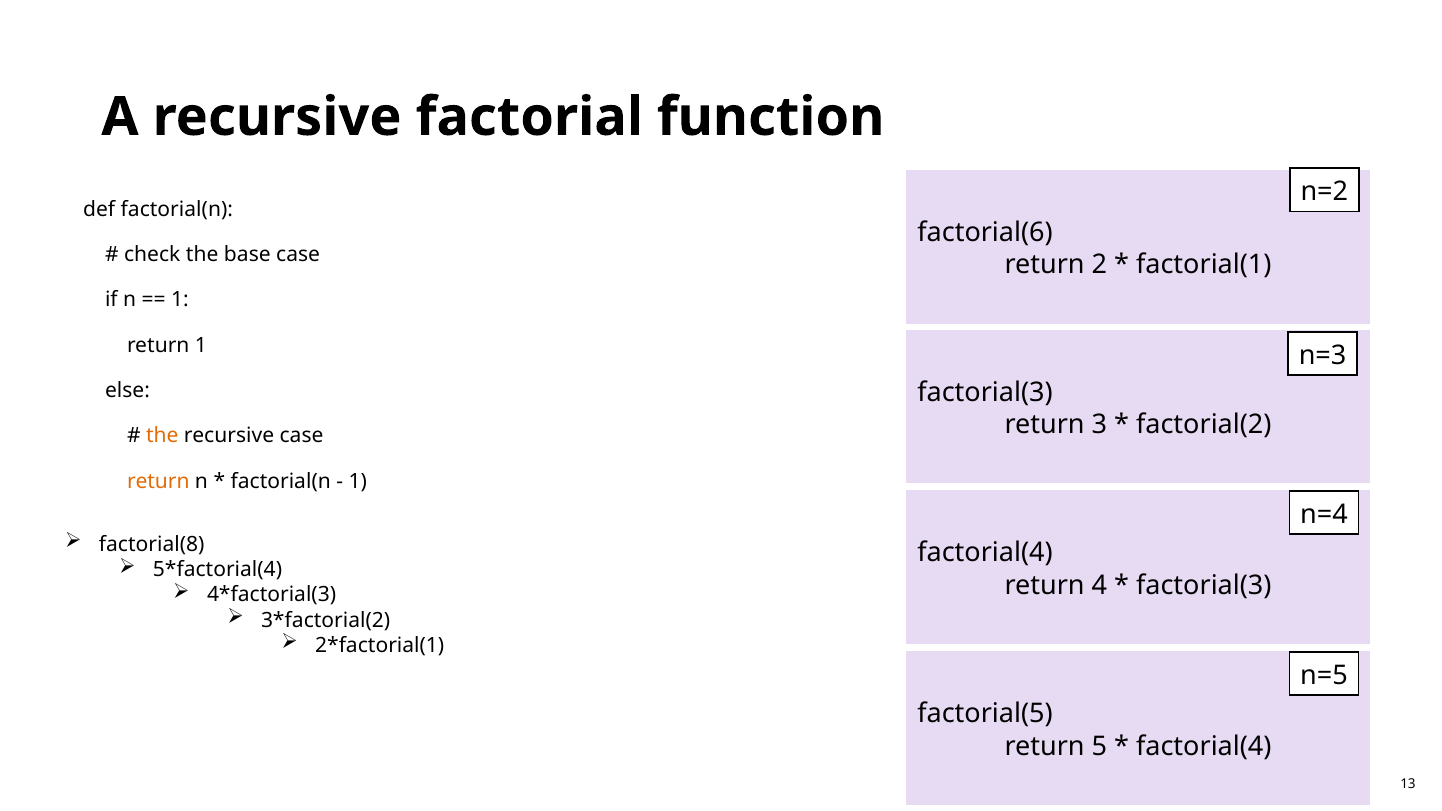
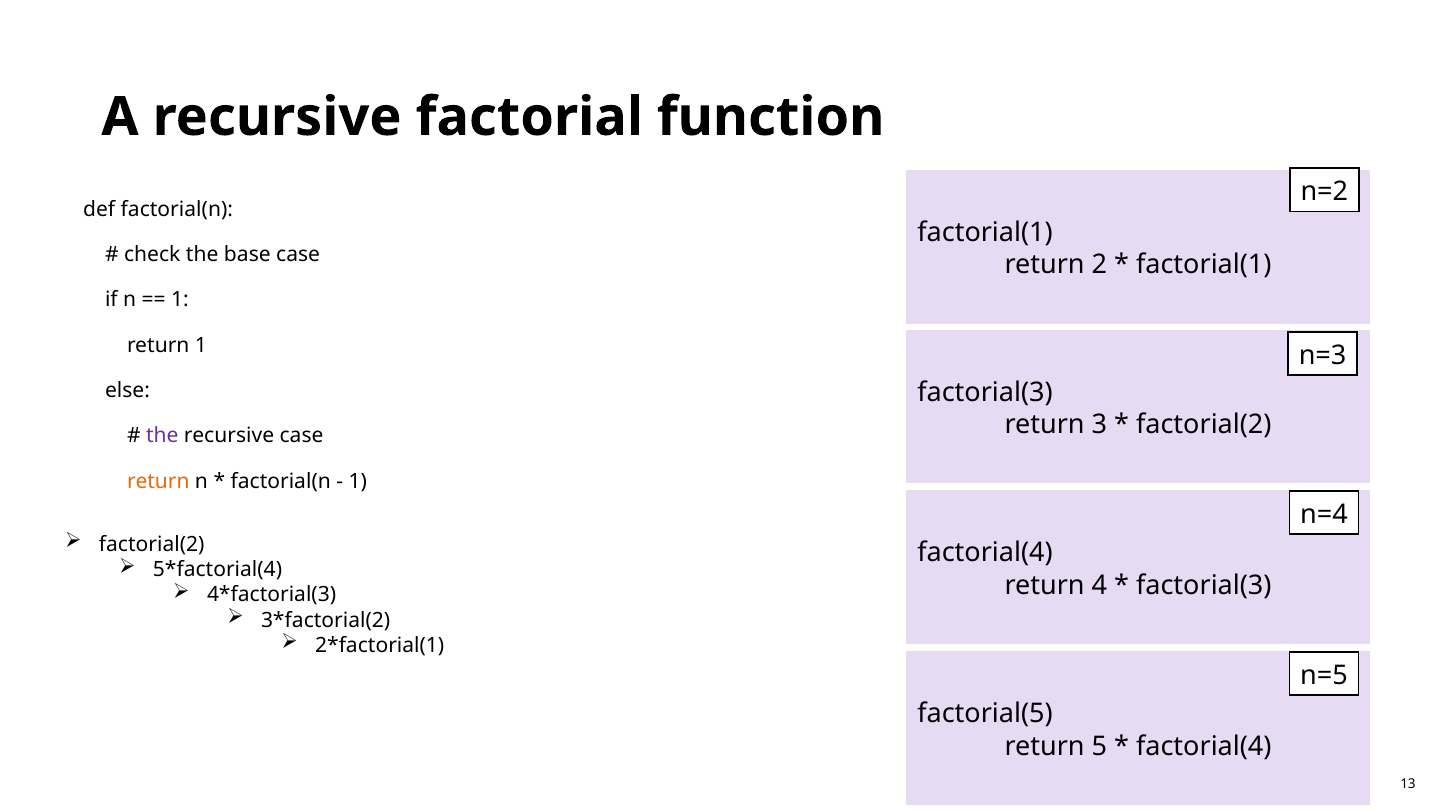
factorial(6 at (985, 233): factorial(6 -> factorial(1
the at (162, 436) colour: orange -> purple
factorial(8 at (152, 545): factorial(8 -> factorial(2
